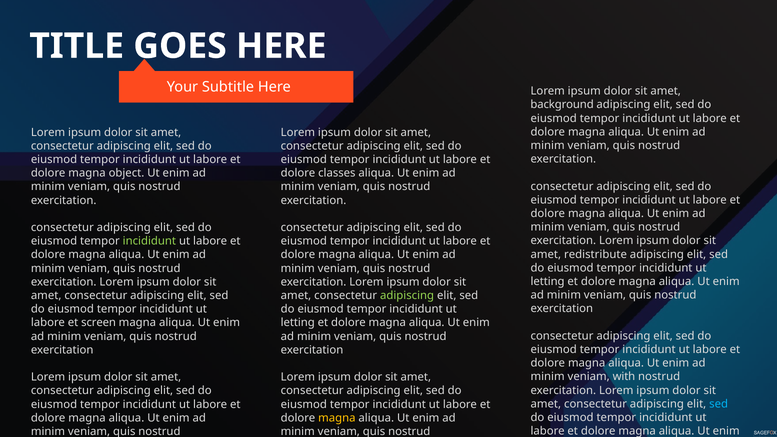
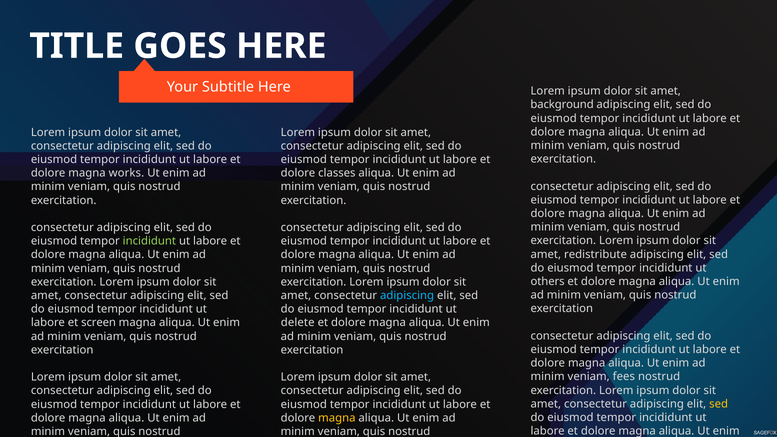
object: object -> works
letting at (548, 282): letting -> others
adipiscing at (407, 296) colour: light green -> light blue
letting at (298, 323): letting -> delete
with: with -> fees
sed at (719, 404) colour: light blue -> yellow
